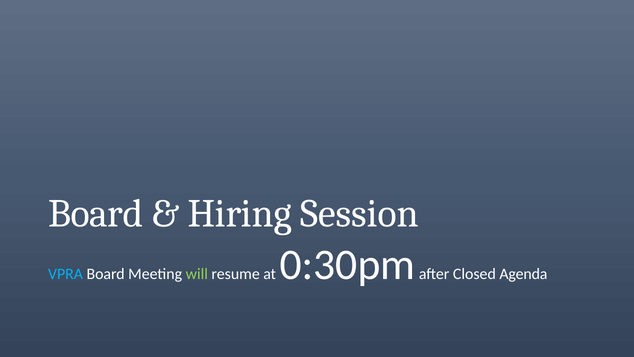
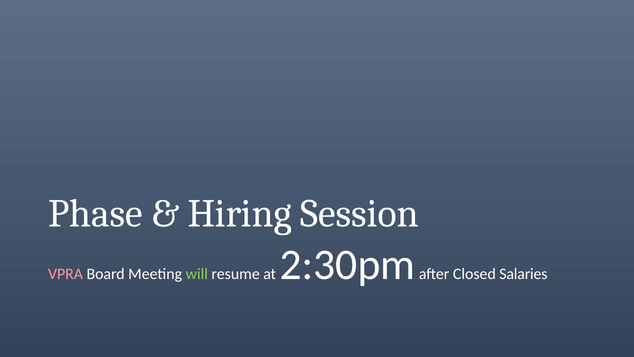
Board at (96, 213): Board -> Phase
VPRA colour: light blue -> pink
0:30pm: 0:30pm -> 2:30pm
Agenda: Agenda -> Salaries
